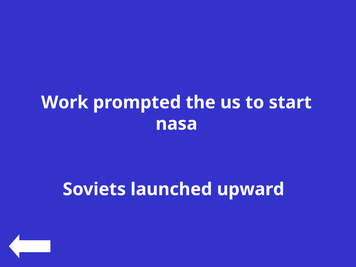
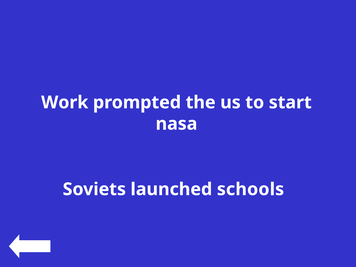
upward: upward -> schools
